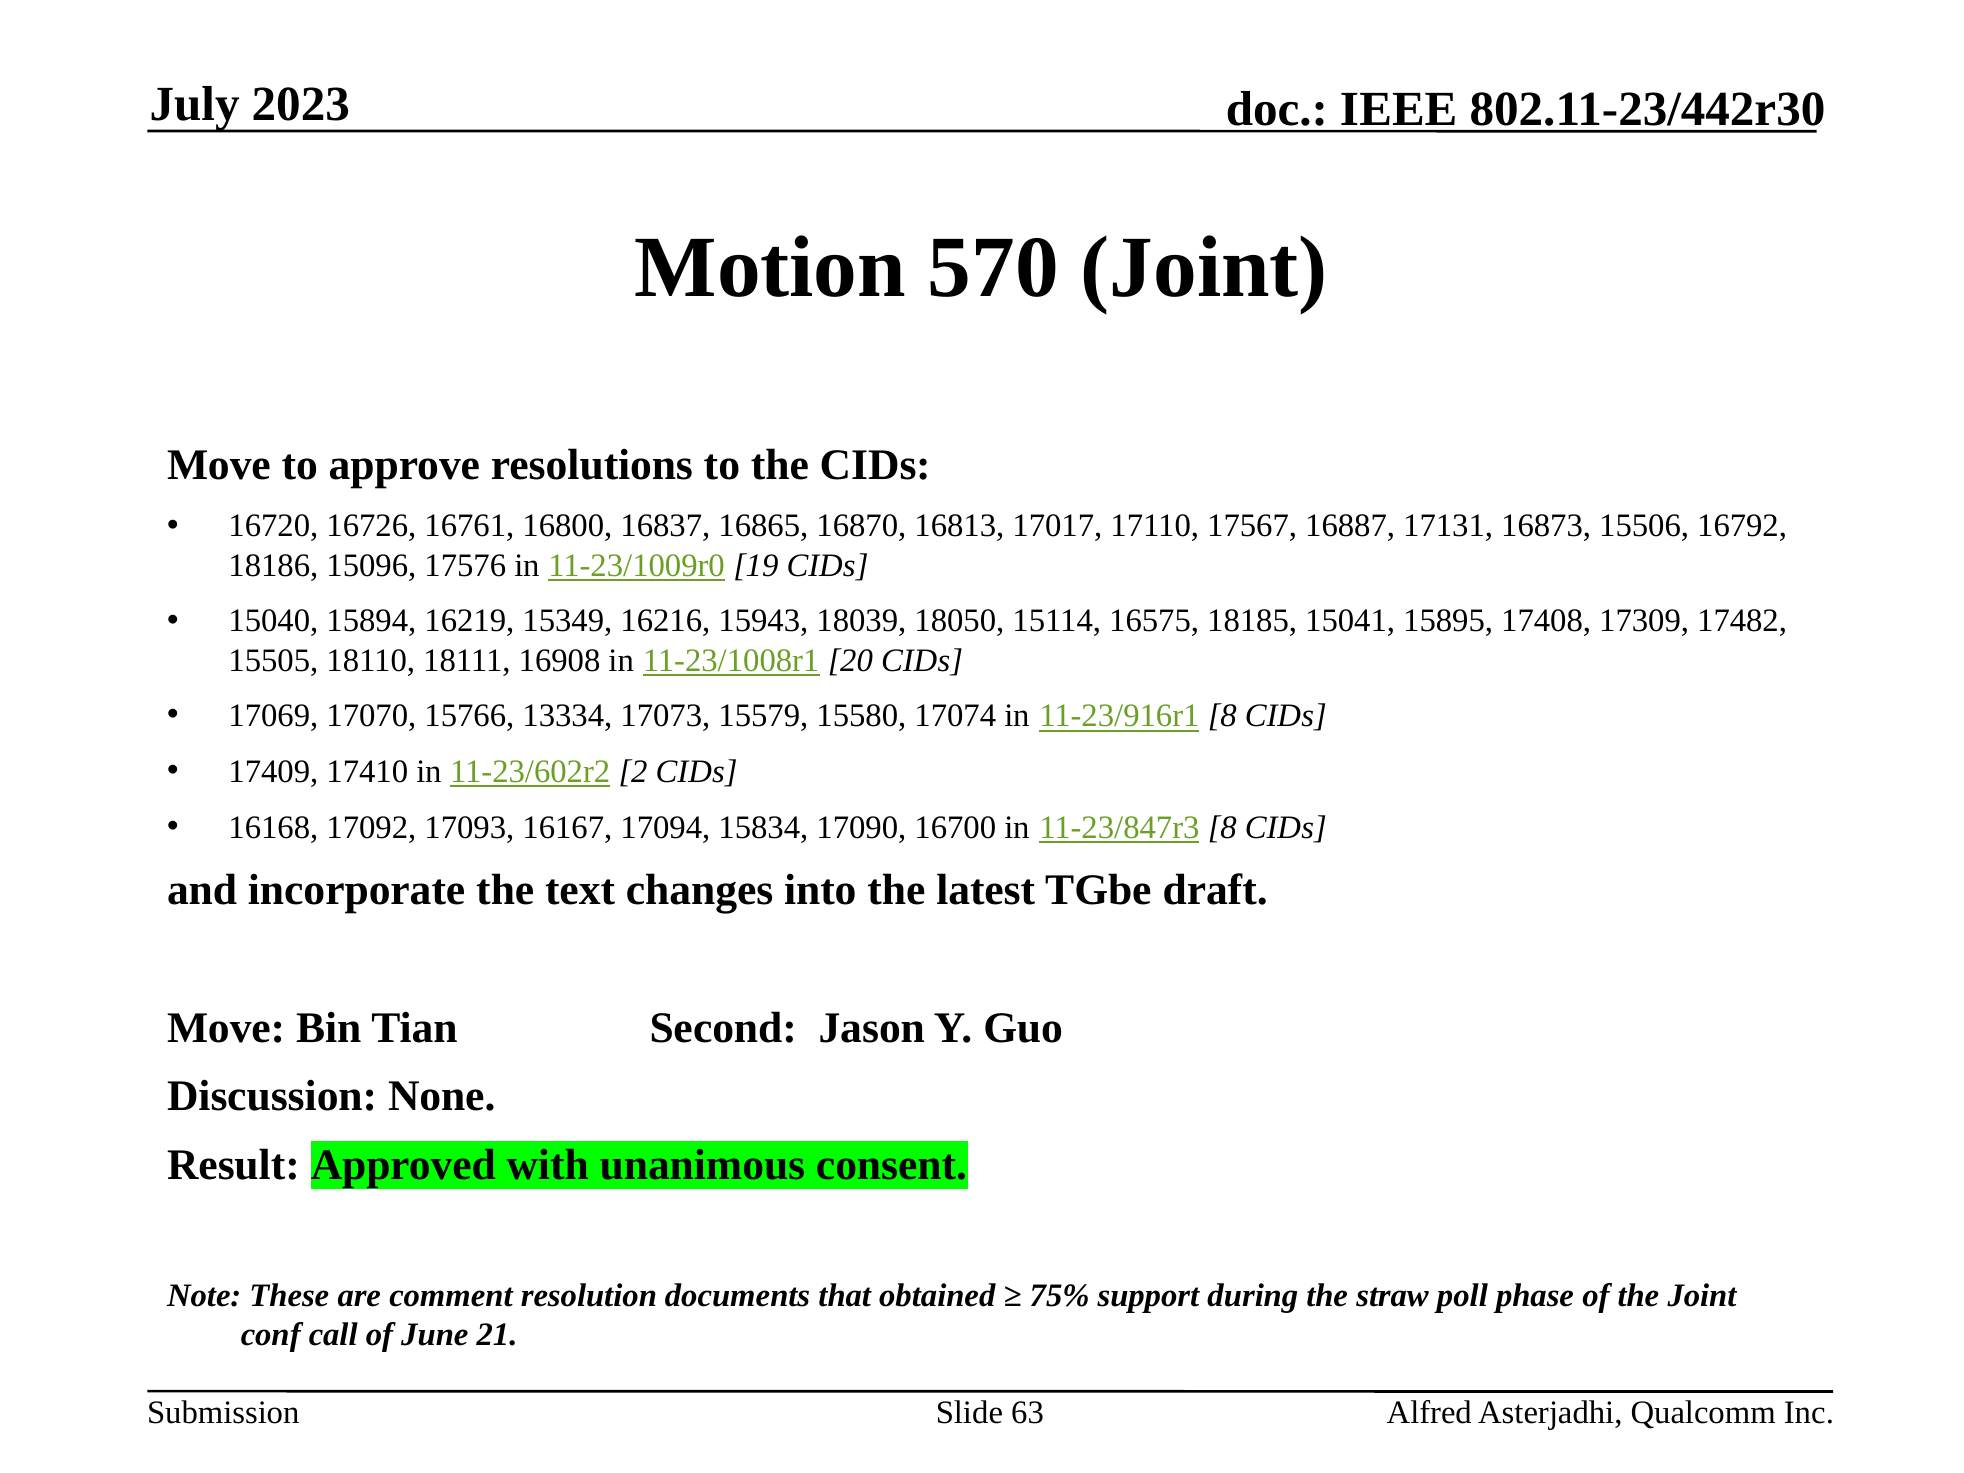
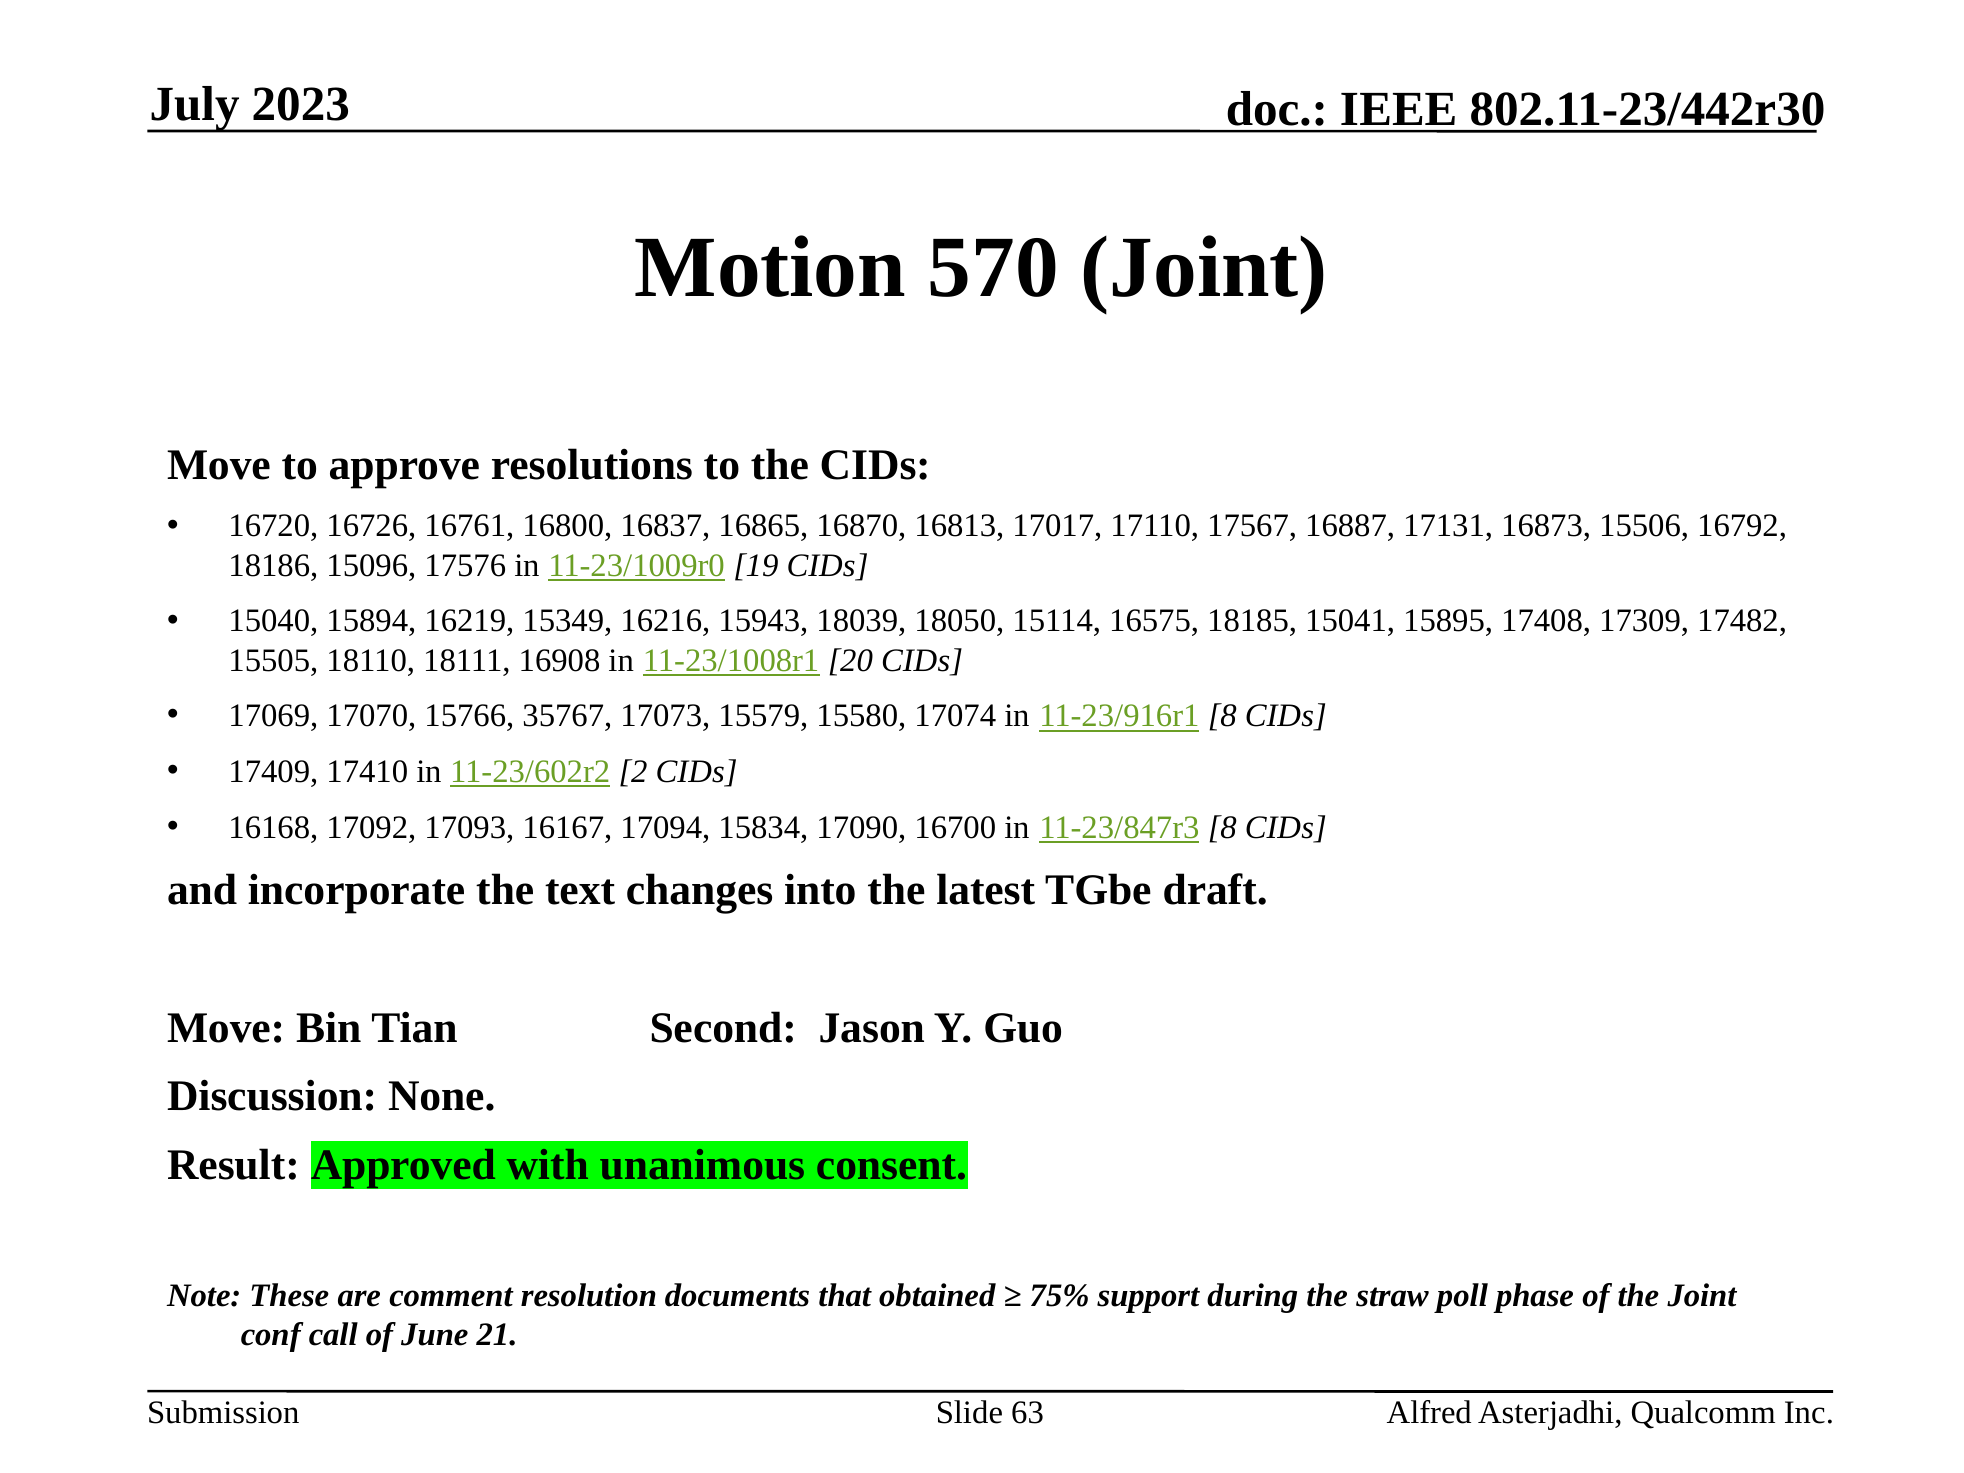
13334: 13334 -> 35767
